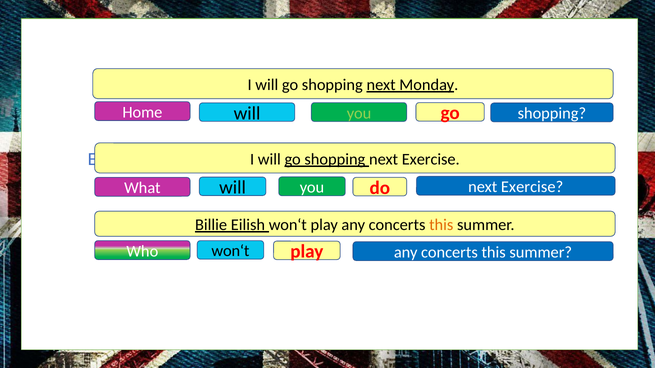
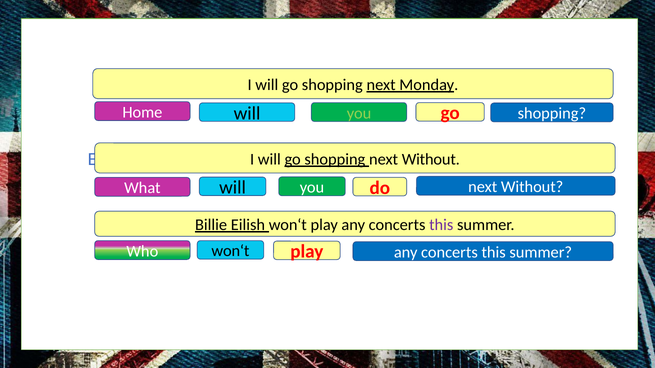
Exercise at (431, 159): Exercise -> Without
do next Exercise: Exercise -> Without
this at (441, 225) colour: orange -> purple
